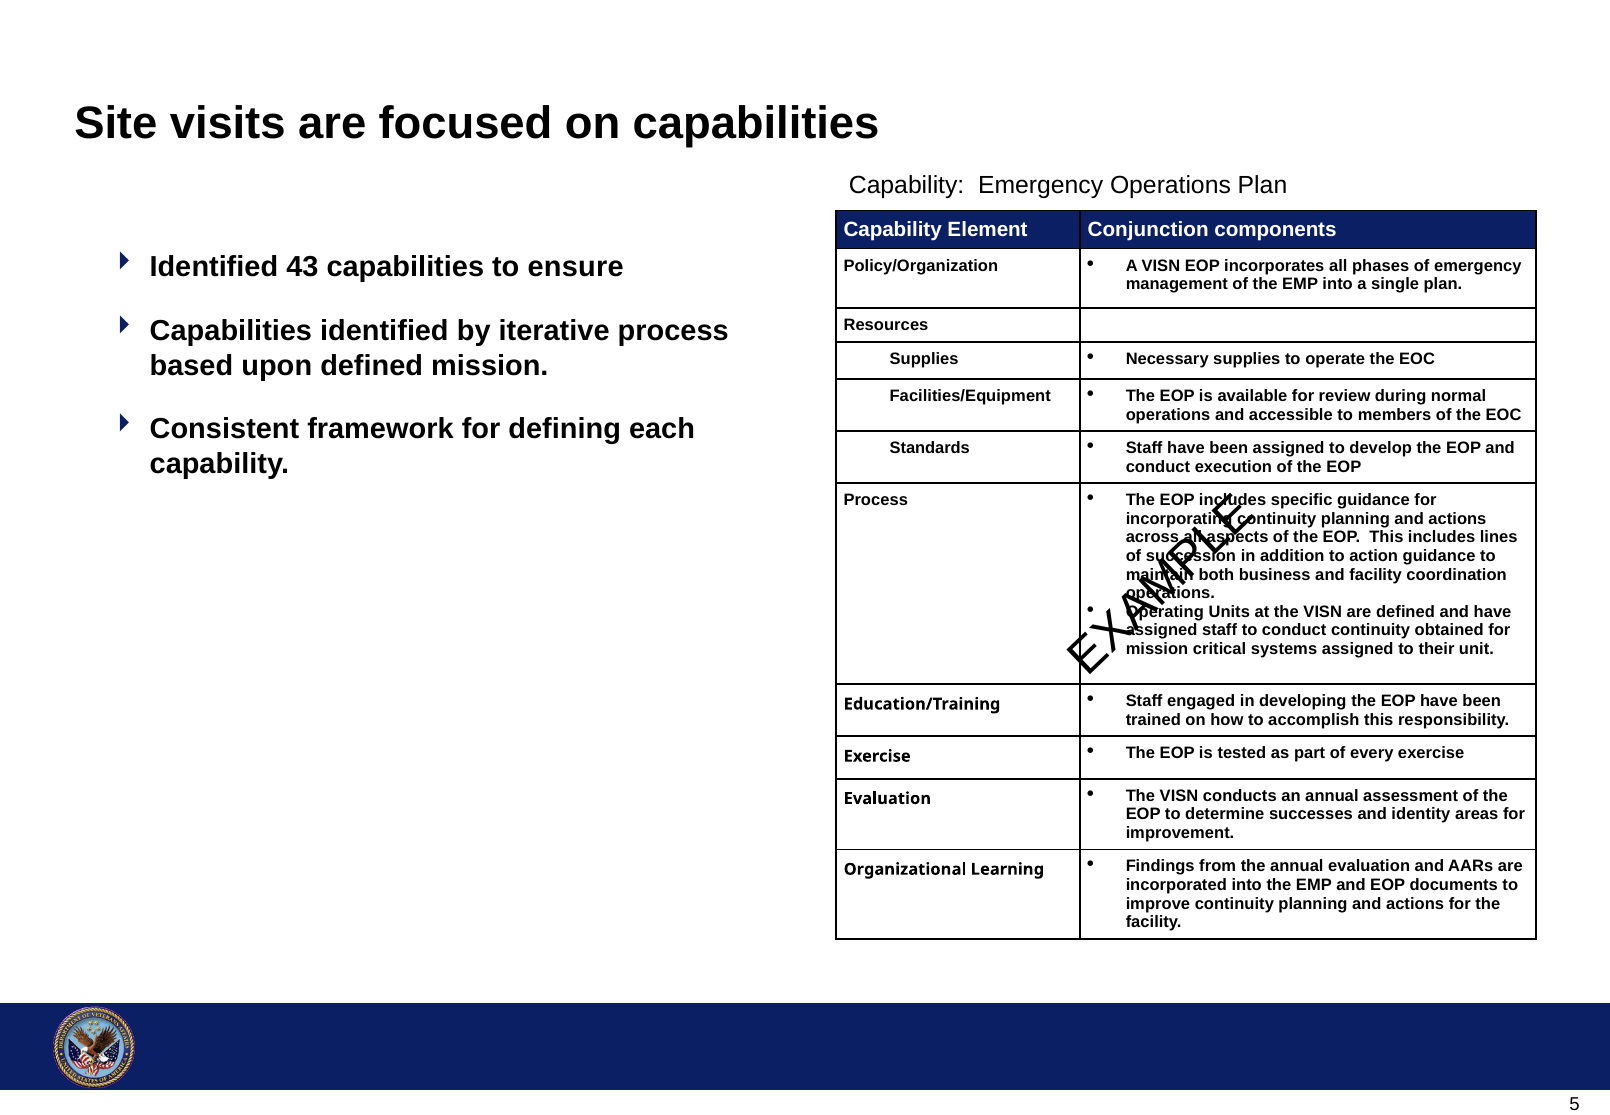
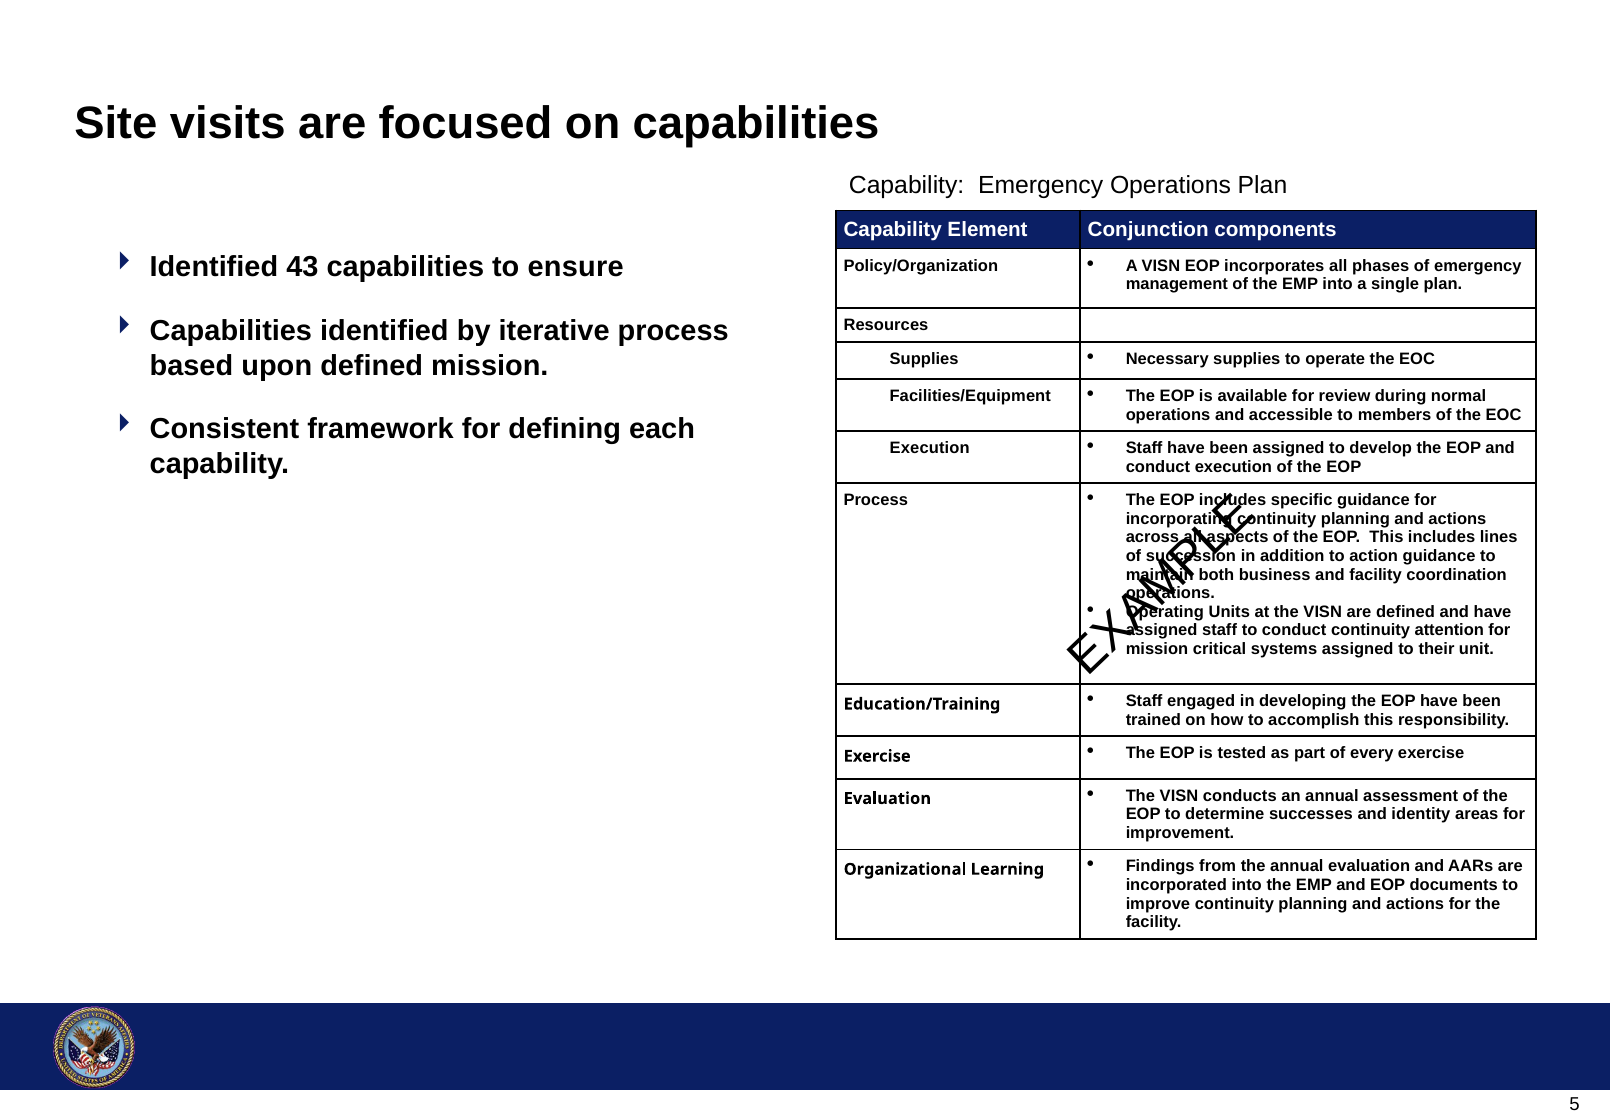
Standards at (930, 448): Standards -> Execution
obtained: obtained -> attention
